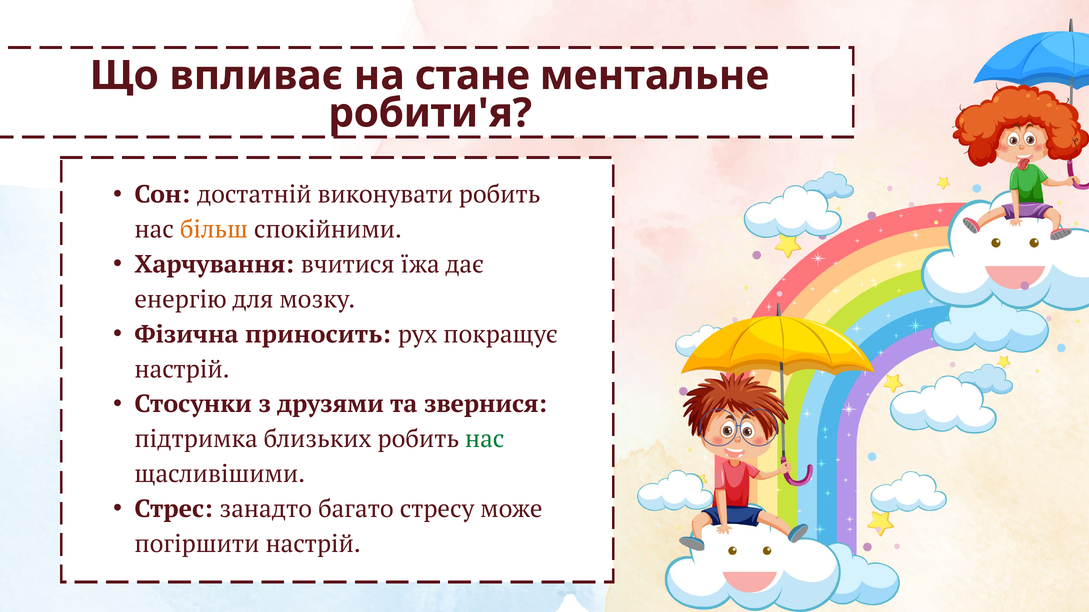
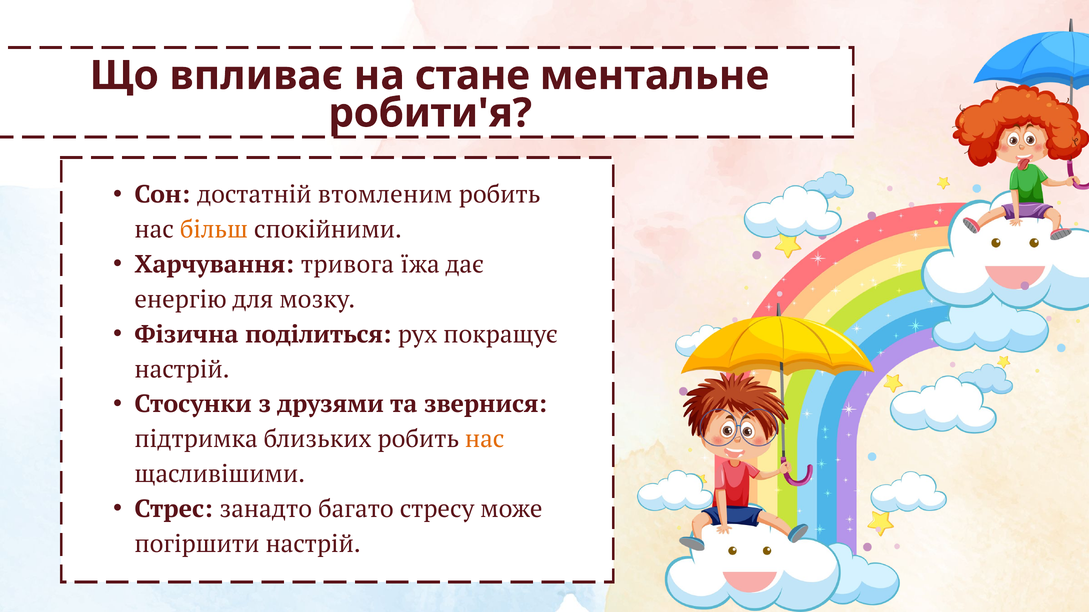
виконувати: виконувати -> втомленим
вчитися: вчитися -> тривога
приносить: приносить -> поділиться
нас at (485, 439) colour: green -> orange
